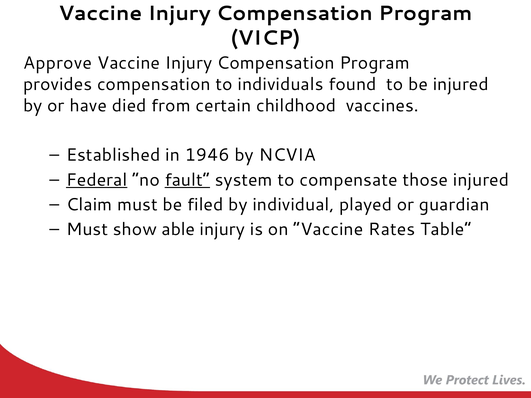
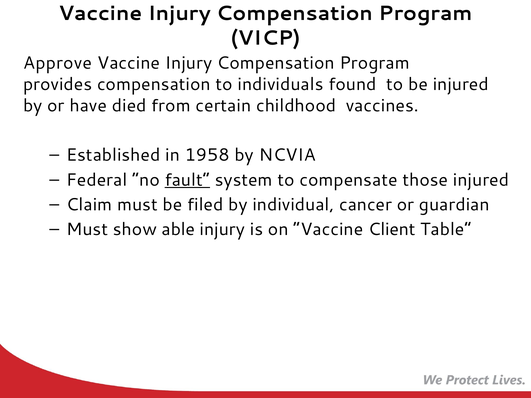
1946: 1946 -> 1958
Federal underline: present -> none
played: played -> cancer
Rates: Rates -> Client
